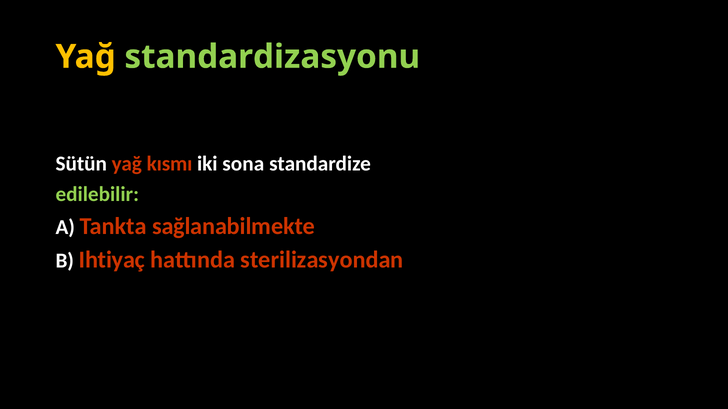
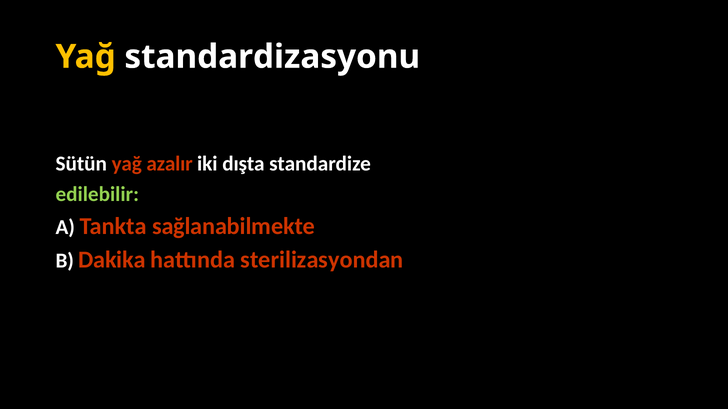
standardizasyonu colour: light green -> white
kısmı: kısmı -> azalır
sona: sona -> dışta
Ihtiyaç: Ihtiyaç -> Dakika
